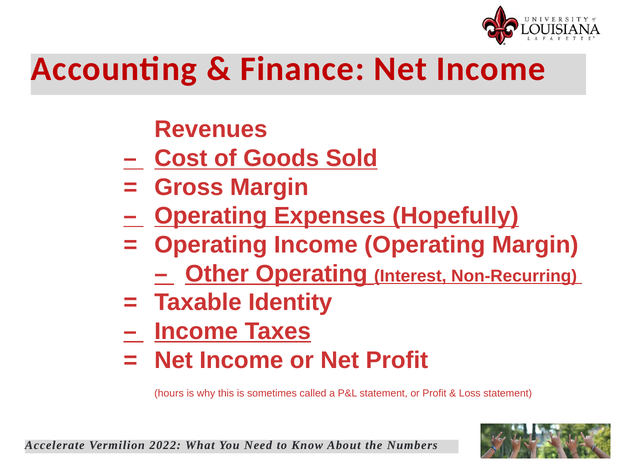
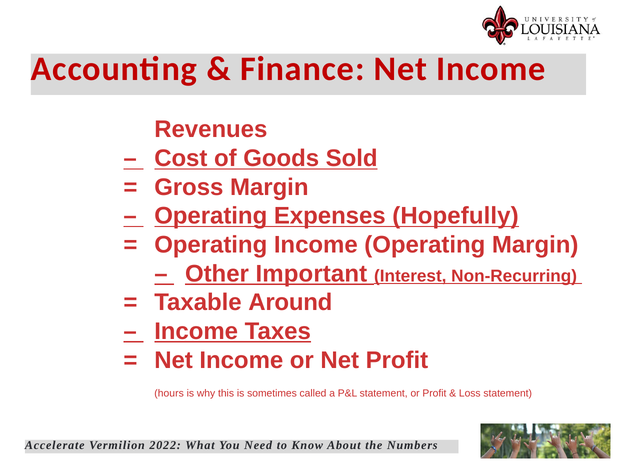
Other Operating: Operating -> Important
Identity: Identity -> Around
